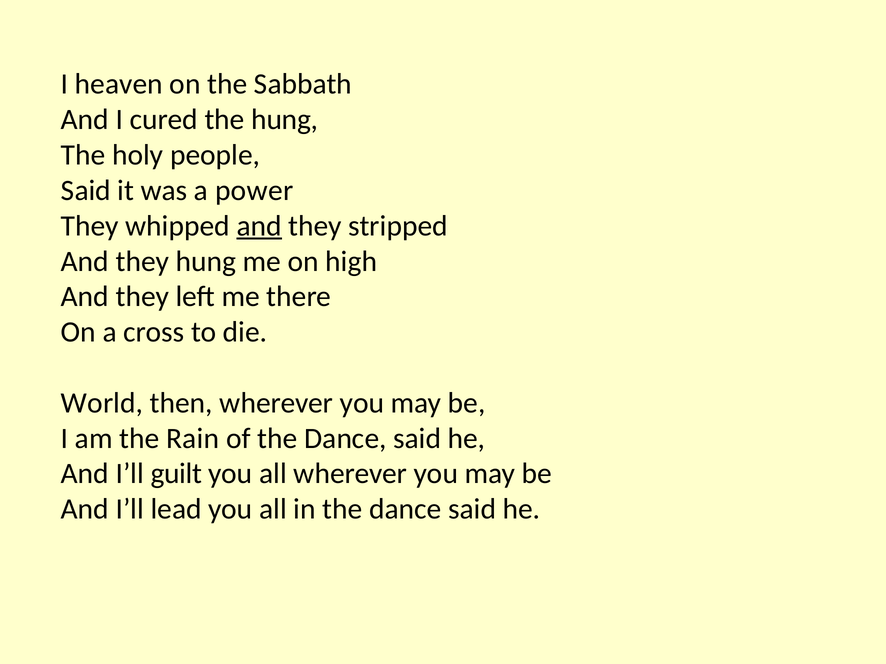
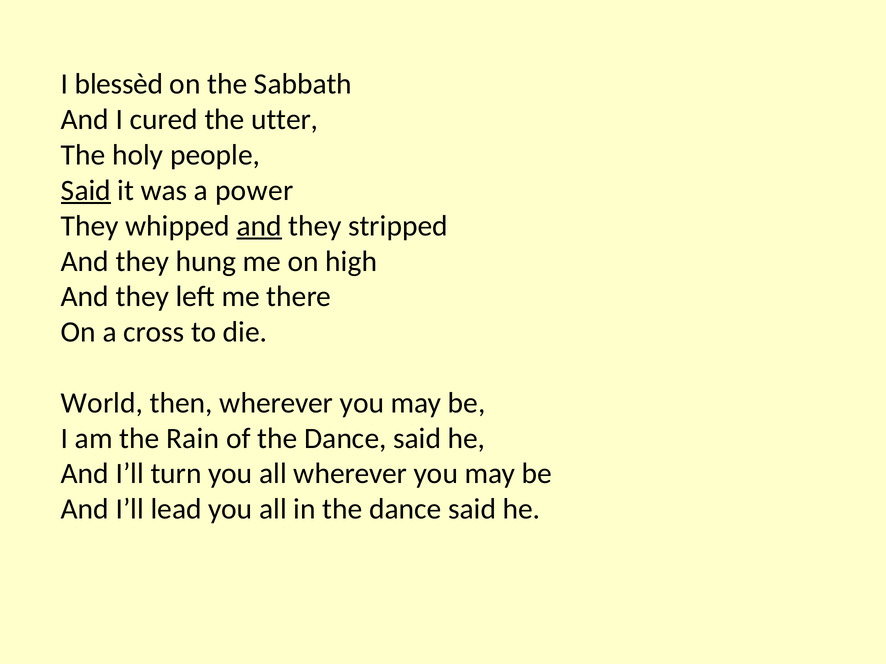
heaven: heaven -> blessèd
the hung: hung -> utter
Said at (86, 191) underline: none -> present
guilt: guilt -> turn
